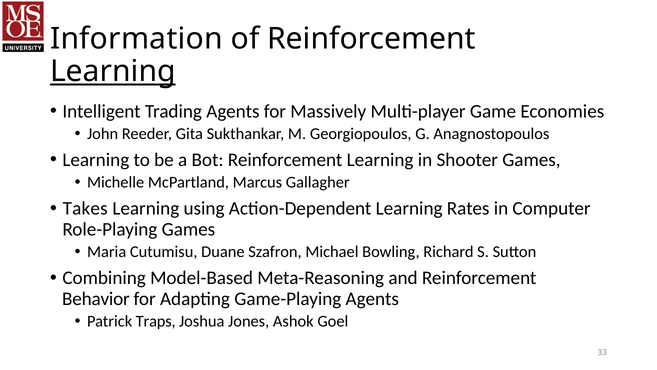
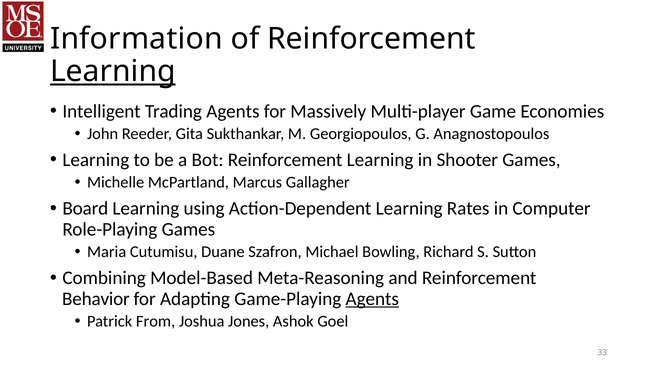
Takes: Takes -> Board
Agents at (372, 298) underline: none -> present
Traps: Traps -> From
